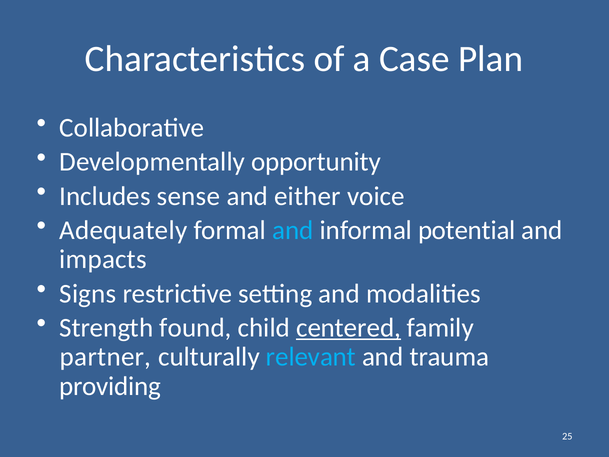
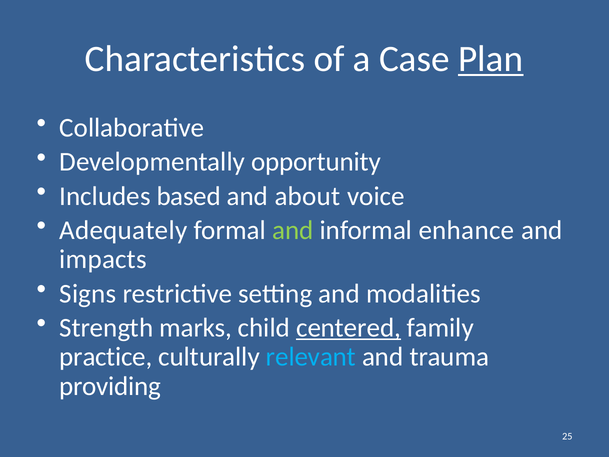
Plan underline: none -> present
sense: sense -> based
either: either -> about
and at (293, 230) colour: light blue -> light green
potential: potential -> enhance
found: found -> marks
partner: partner -> practice
